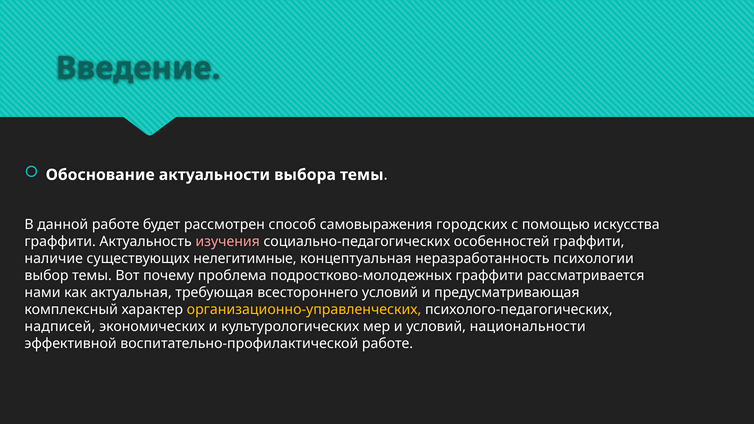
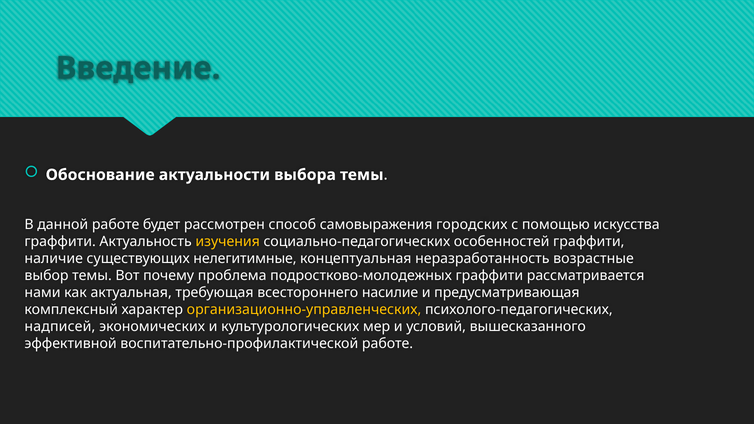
изучения colour: pink -> yellow
психологии: психологии -> возрастные
всестороннего условий: условий -> насилие
национальности: национальности -> вышесказанного
